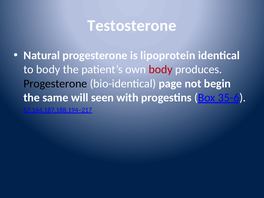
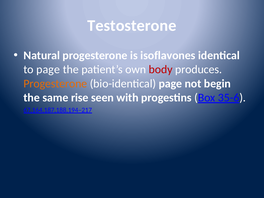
lipoprotein: lipoprotein -> isoflavones
to body: body -> page
Progesterone at (55, 84) colour: black -> orange
will: will -> rise
